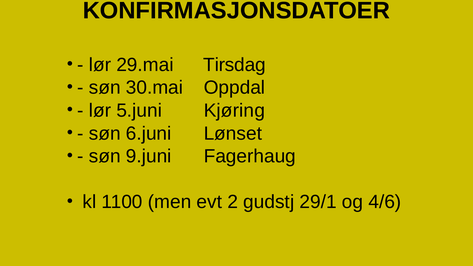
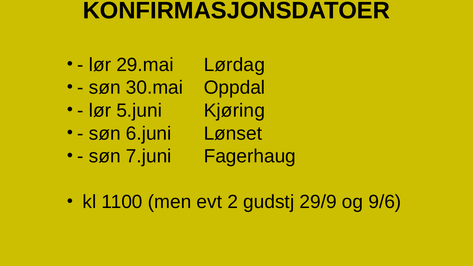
Tirsdag: Tirsdag -> Lørdag
9.juni: 9.juni -> 7.juni
29/1: 29/1 -> 29/9
4/6: 4/6 -> 9/6
